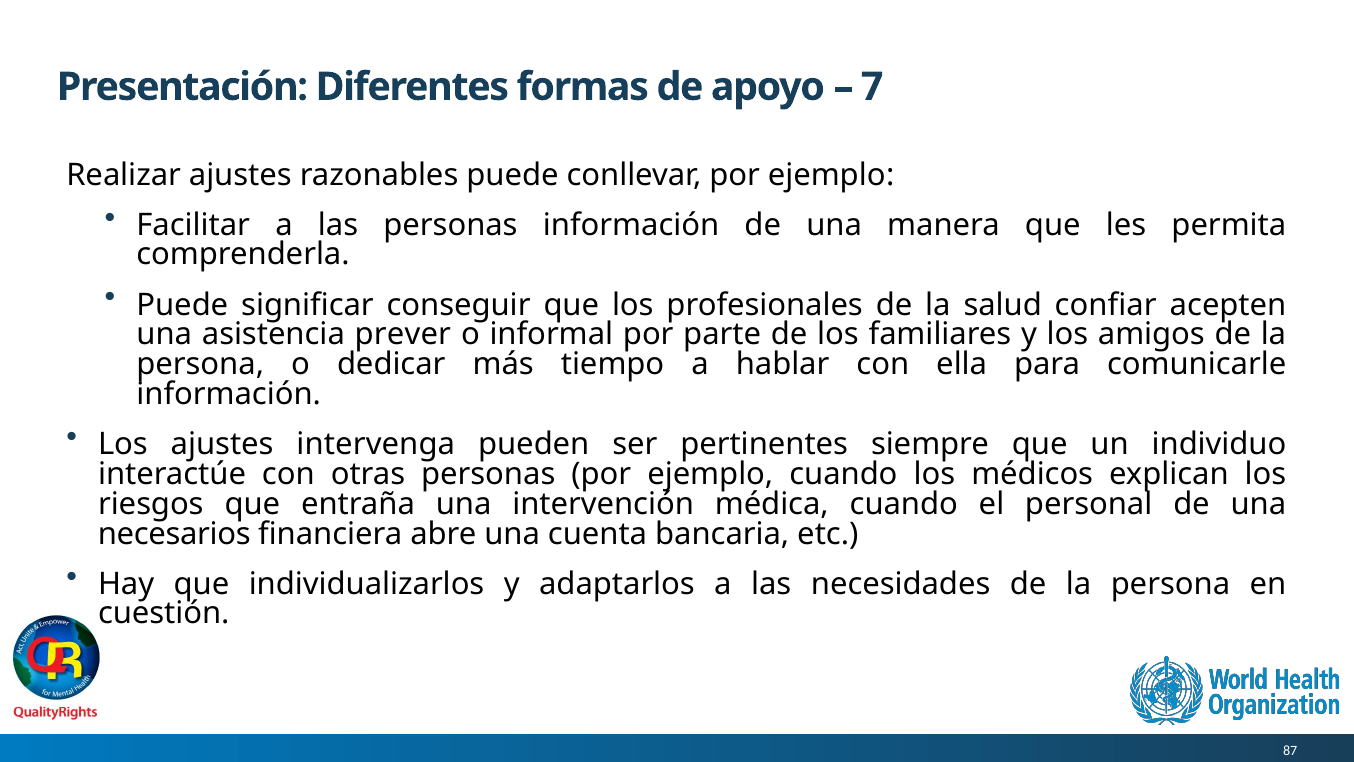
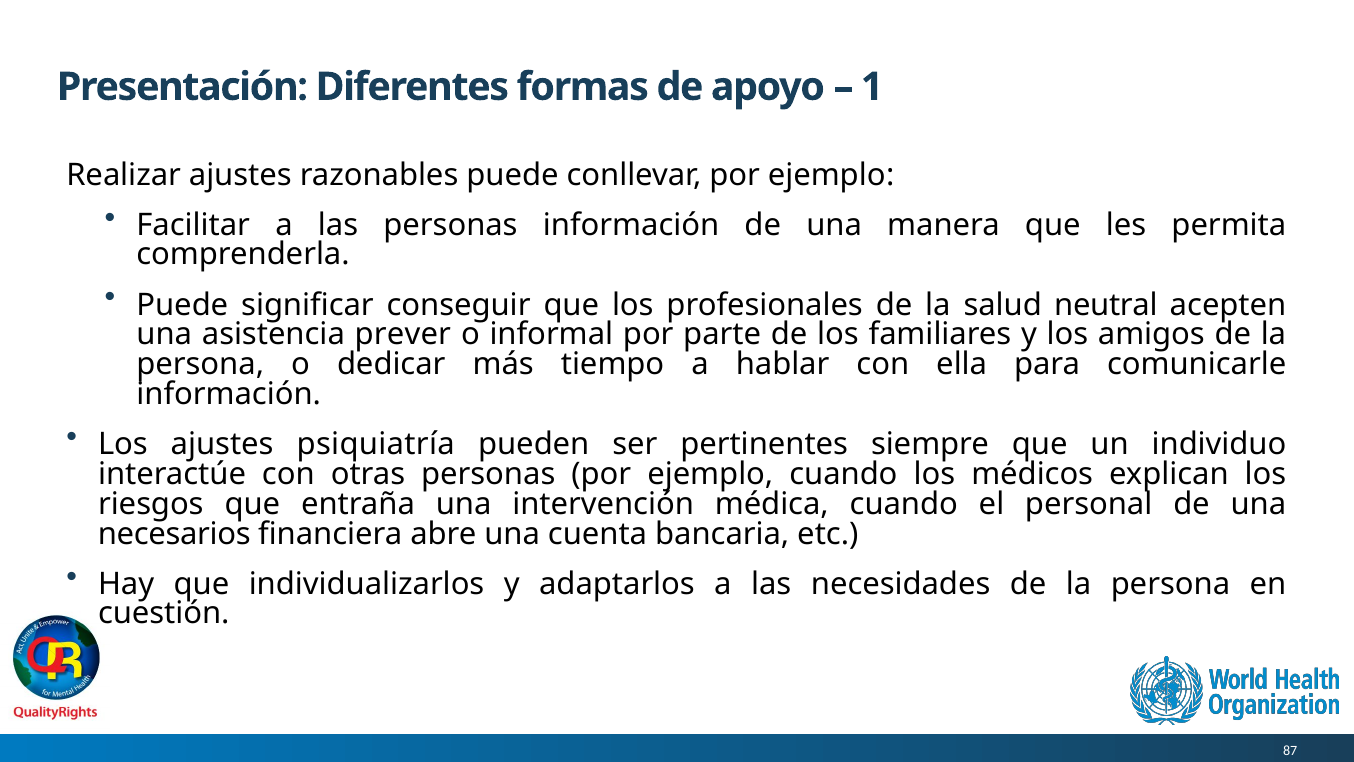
7: 7 -> 1
confiar: confiar -> neutral
intervenga: intervenga -> psiquiatría
